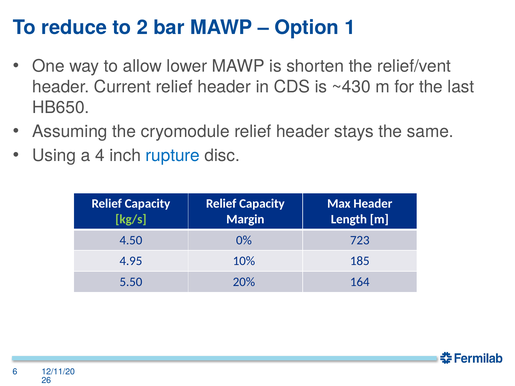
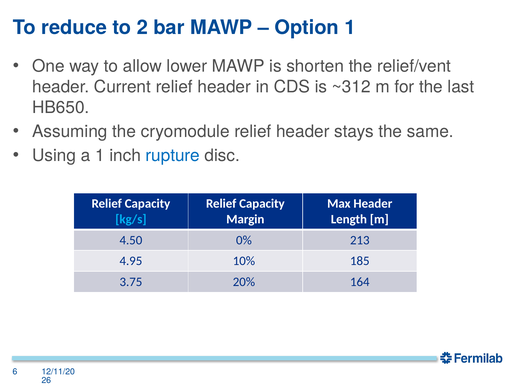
~430: ~430 -> ~312
a 4: 4 -> 1
kg/s colour: light green -> light blue
723: 723 -> 213
5.50: 5.50 -> 3.75
